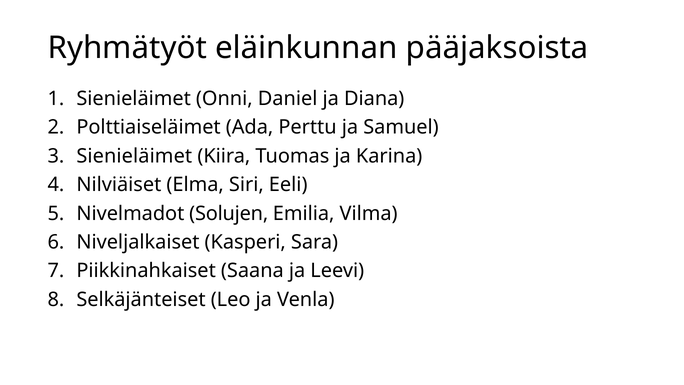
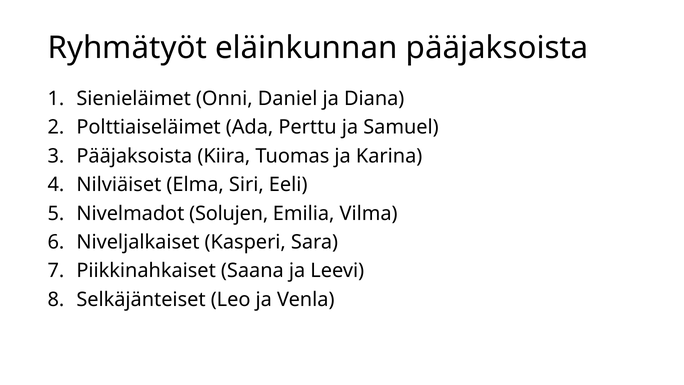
Sienieläimet at (134, 156): Sienieläimet -> Pääjaksoista
